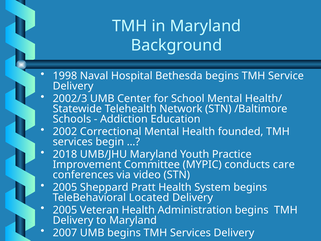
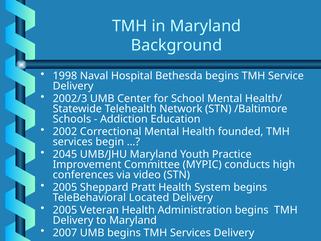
2018: 2018 -> 2045
care: care -> high
